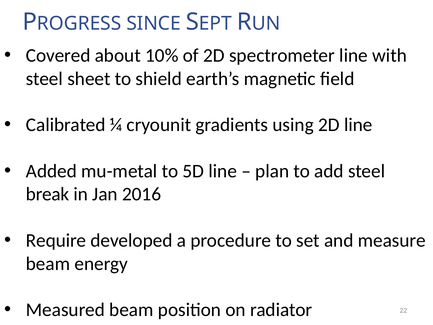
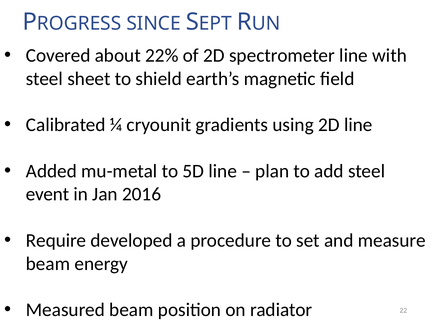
10%: 10% -> 22%
break: break -> event
